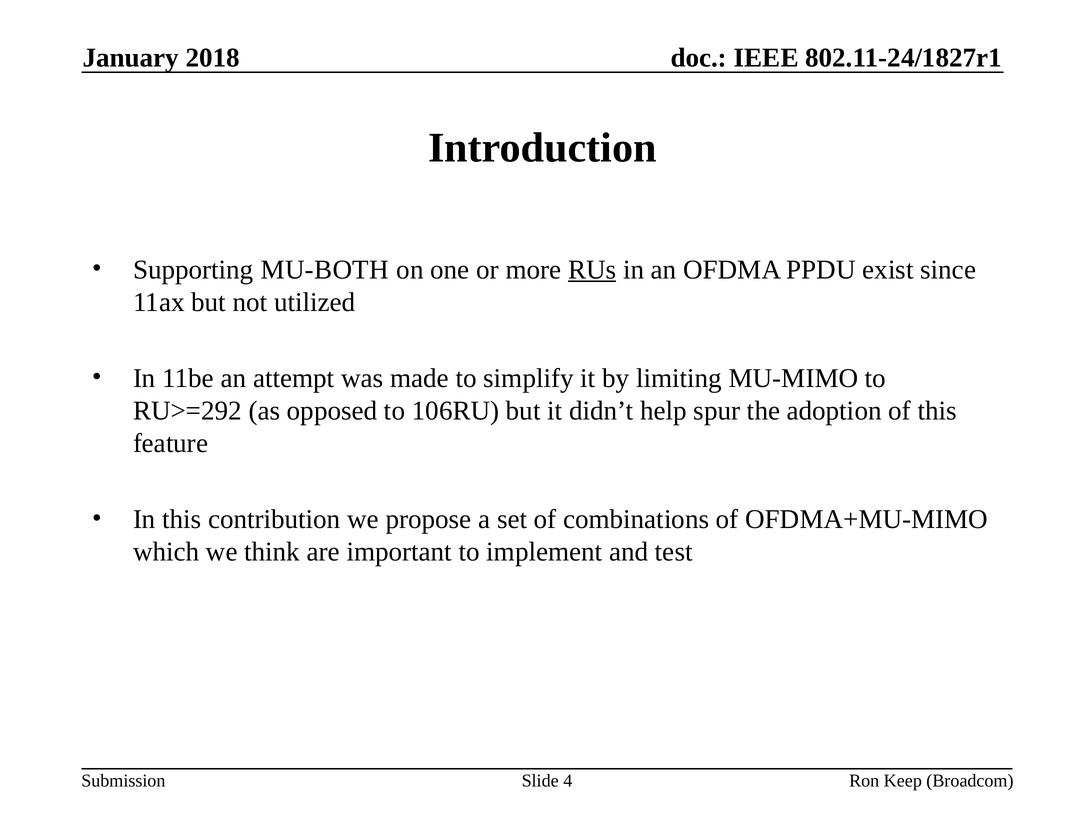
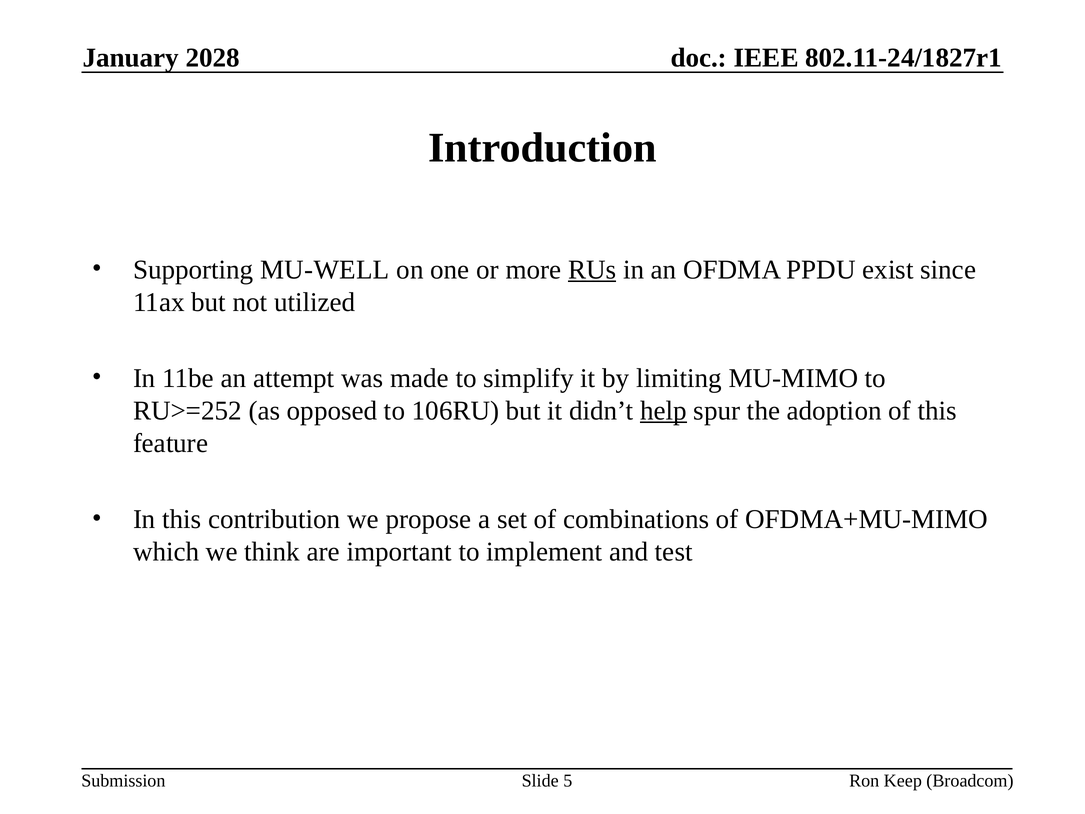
2018: 2018 -> 2028
MU-BOTH: MU-BOTH -> MU-WELL
RU>=292: RU>=292 -> RU>=252
help underline: none -> present
4: 4 -> 5
